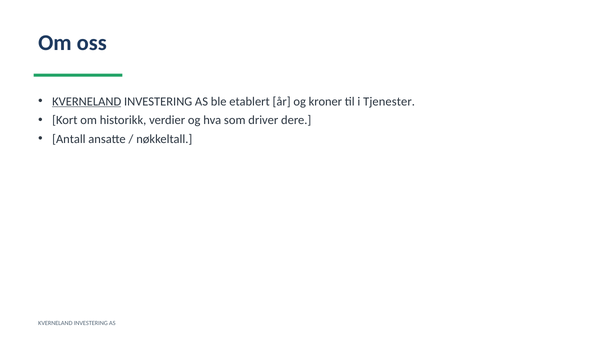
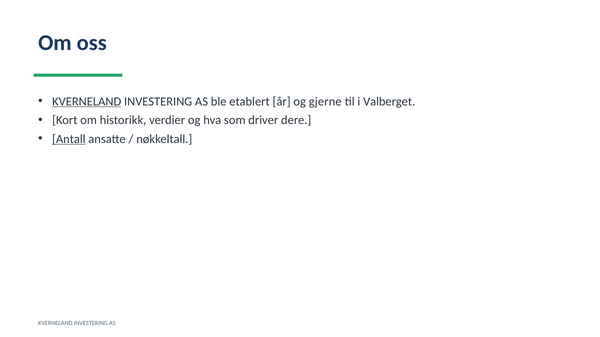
kroner: kroner -> gjerne
Tjenester: Tjenester -> Valberget
Antall underline: none -> present
